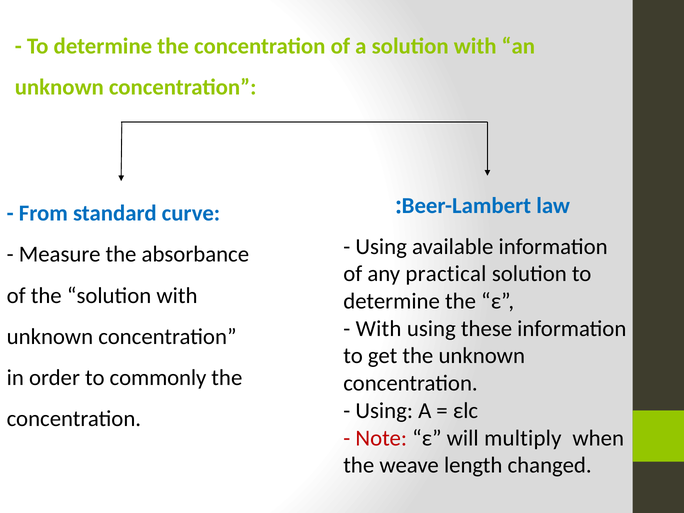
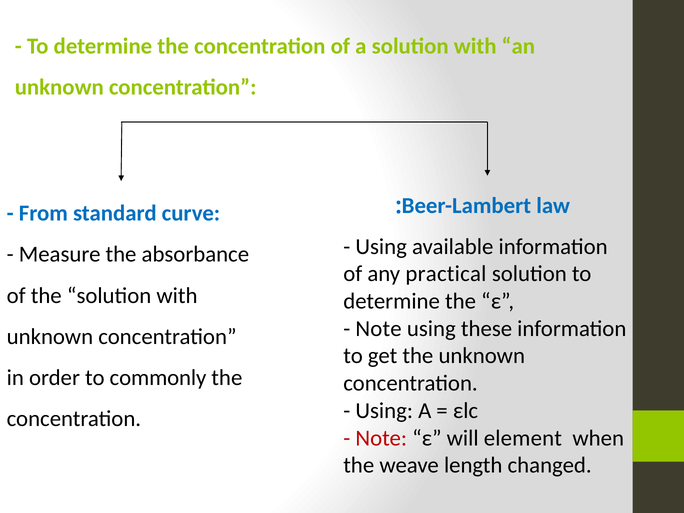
With at (379, 329): With -> Note
multiply: multiply -> element
